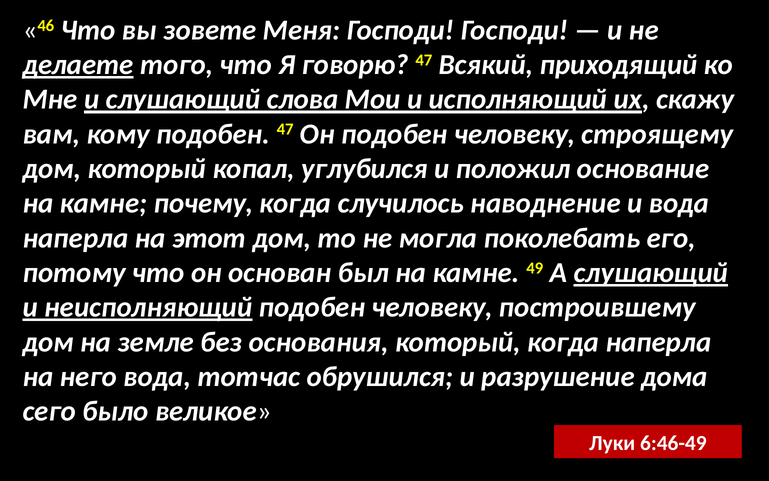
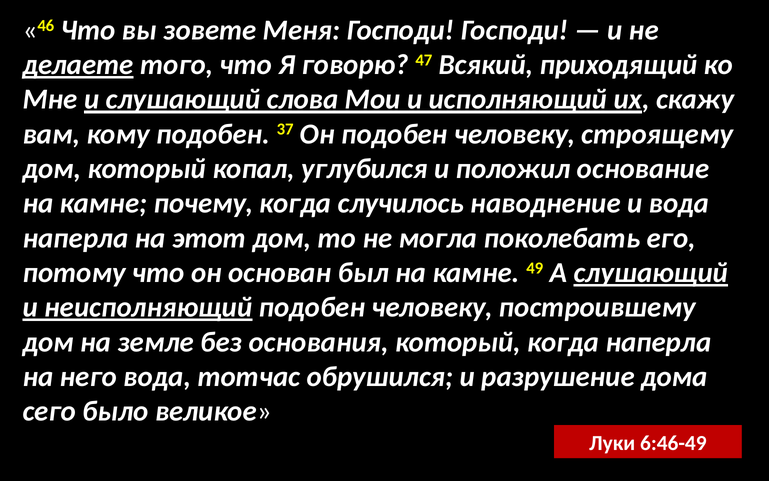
подобен 47: 47 -> 37
